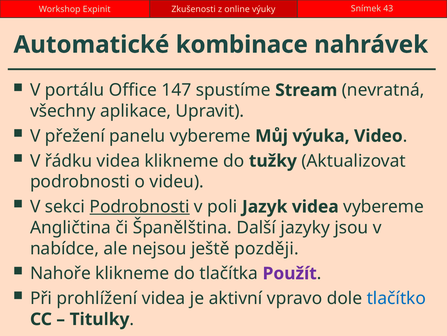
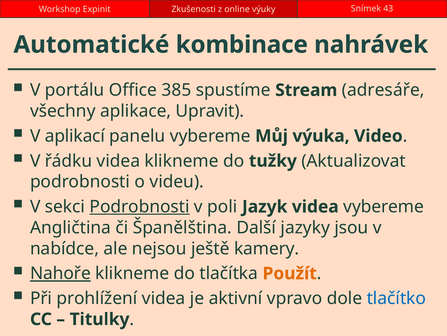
147: 147 -> 385
nevratná: nevratná -> adresáře
přežení: přežení -> aplikací
později: později -> kamery
Nahoře underline: none -> present
Použít colour: purple -> orange
